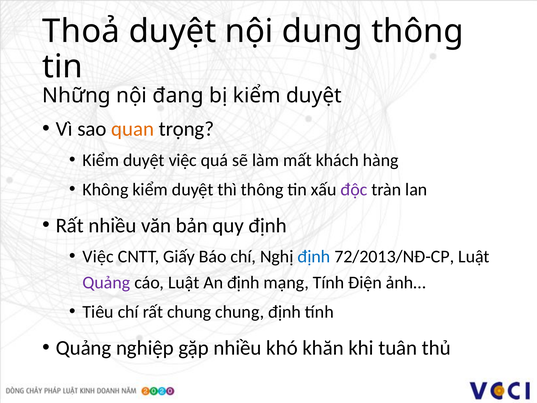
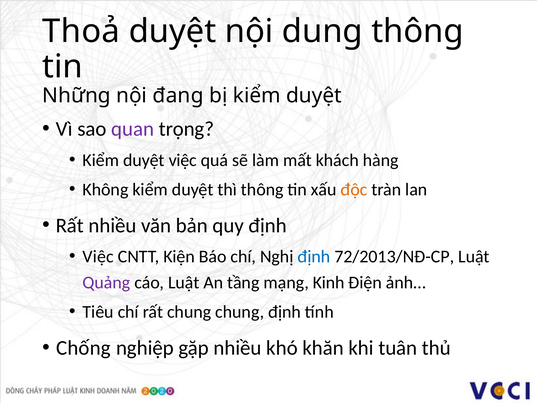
quan colour: orange -> purple
độc colour: purple -> orange
Giấy: Giấy -> Kiện
An định: định -> tầng
mạng Tính: Tính -> Kinh
Quảng at (84, 348): Quảng -> Chống
